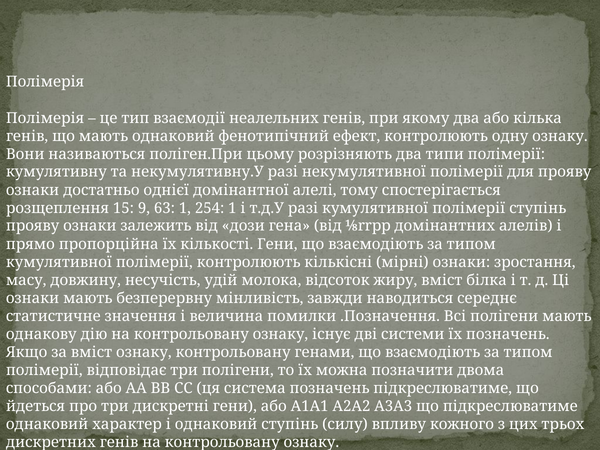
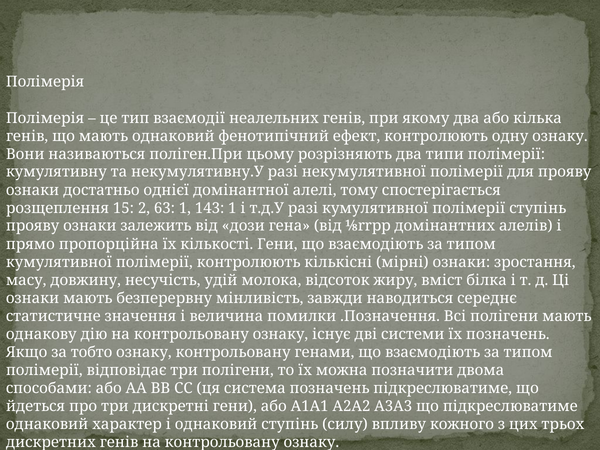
9: 9 -> 2
254: 254 -> 143
за вміст: вміст -> тобто
